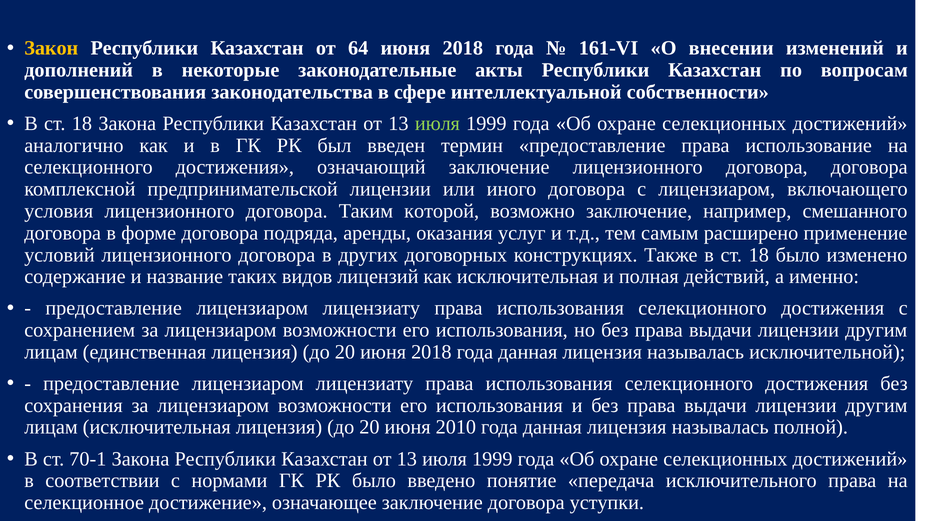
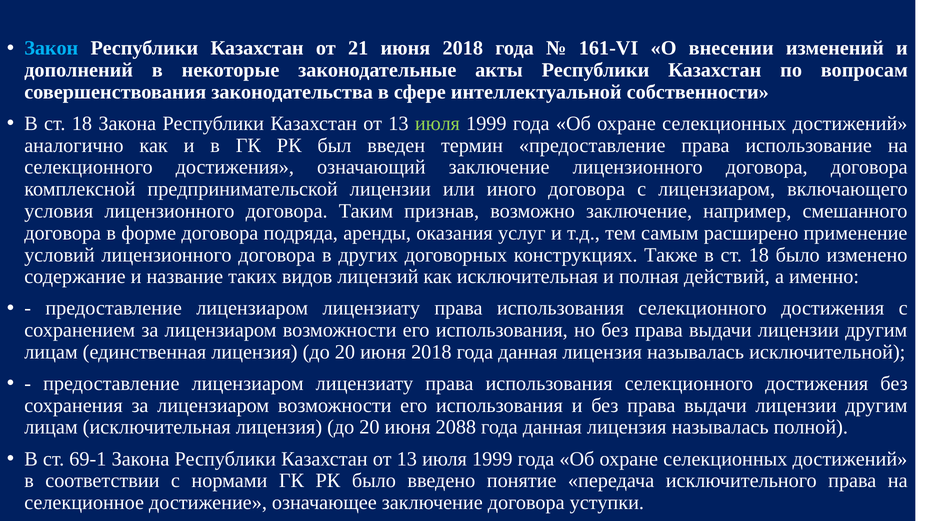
Закон colour: yellow -> light blue
64: 64 -> 21
которой: которой -> признав
2010: 2010 -> 2088
70-1: 70-1 -> 69-1
